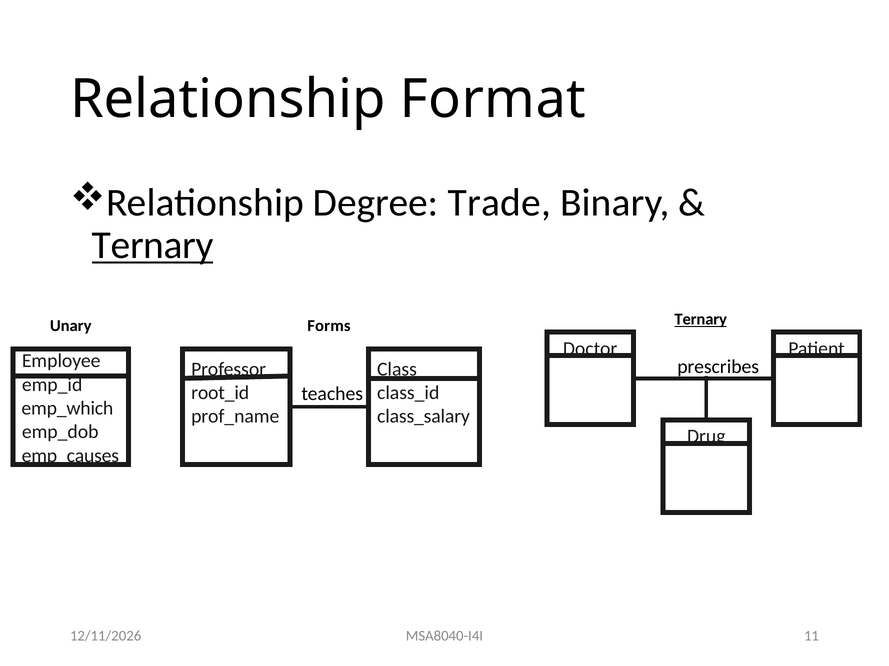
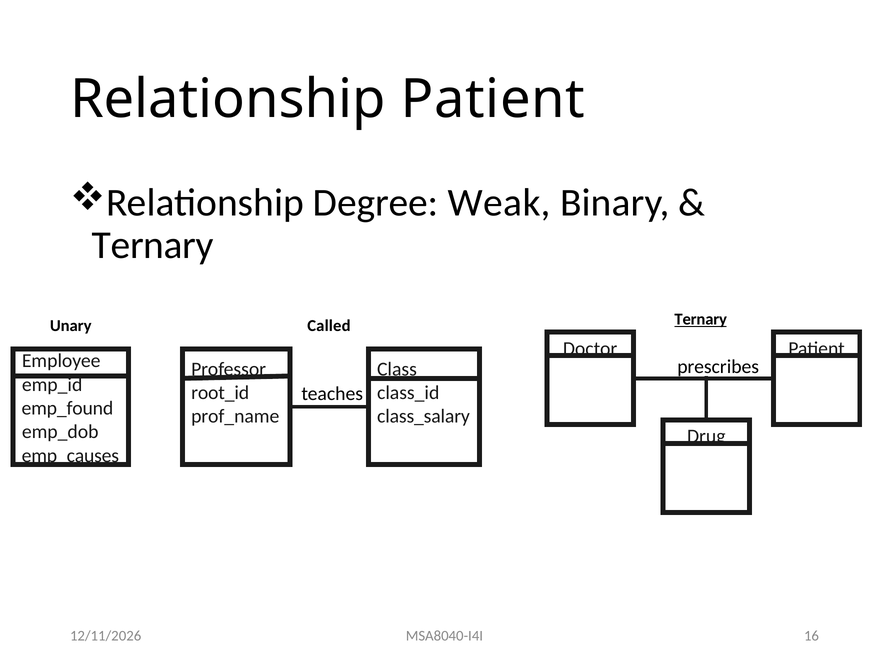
Relationship Format: Format -> Patient
Trade: Trade -> Weak
Ternary at (153, 246) underline: present -> none
Forms: Forms -> Called
emp_which: emp_which -> emp_found
11: 11 -> 16
